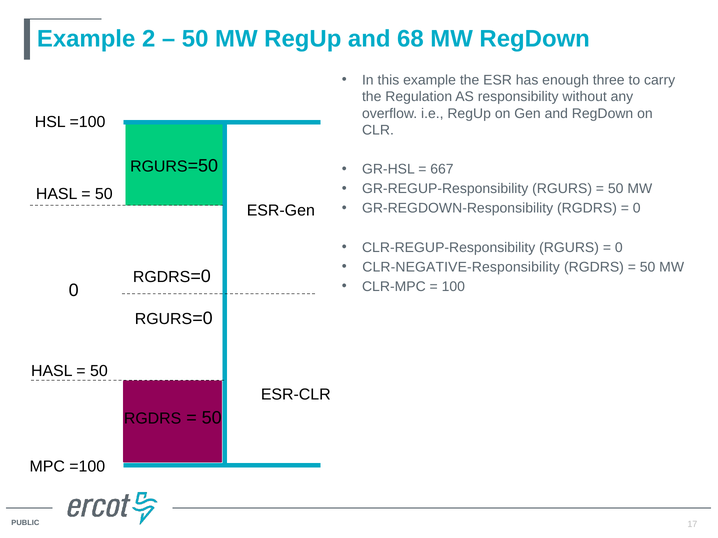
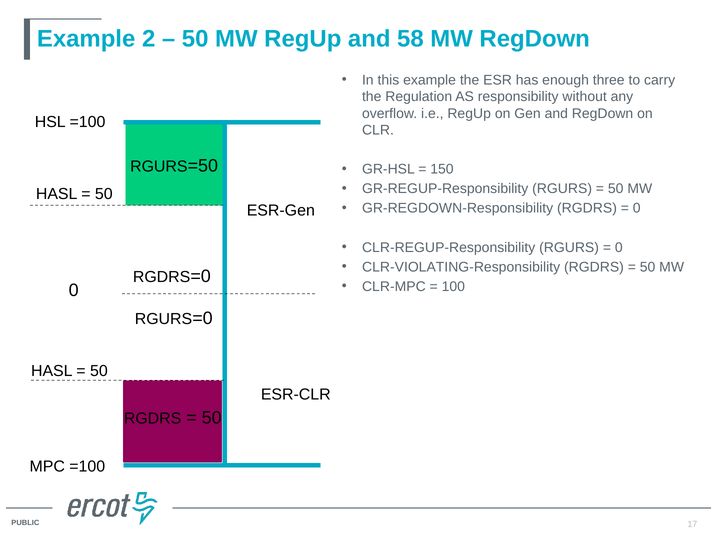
68: 68 -> 58
667: 667 -> 150
CLR-NEGATIVE-Responsibility: CLR-NEGATIVE-Responsibility -> CLR-VIOLATING-Responsibility
